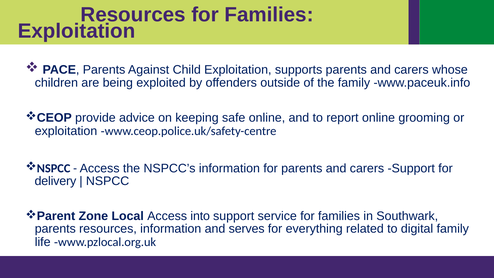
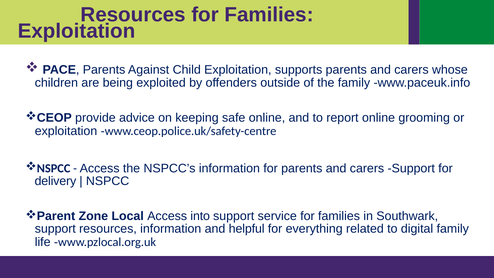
parents at (55, 228): parents -> support
serves: serves -> helpful
